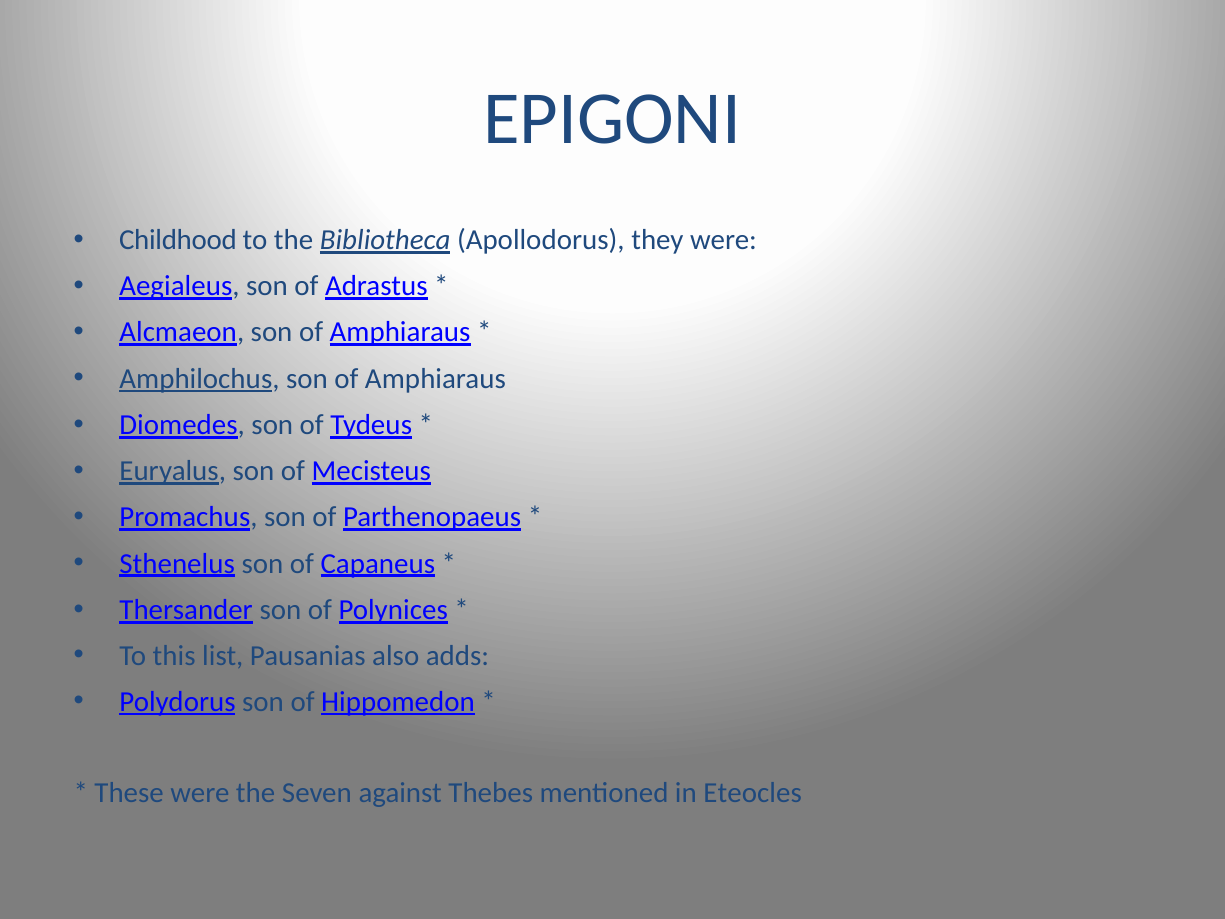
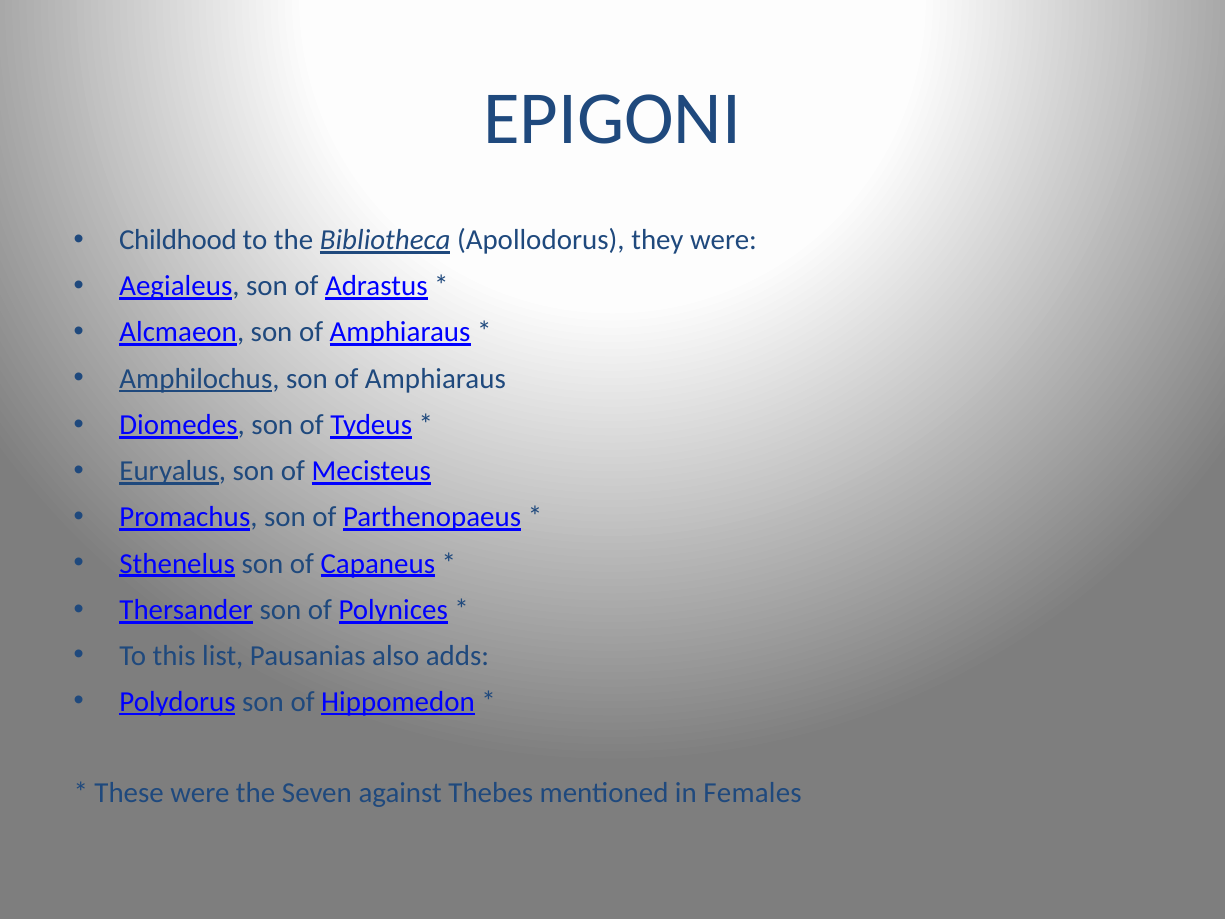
Eteocles: Eteocles -> Females
